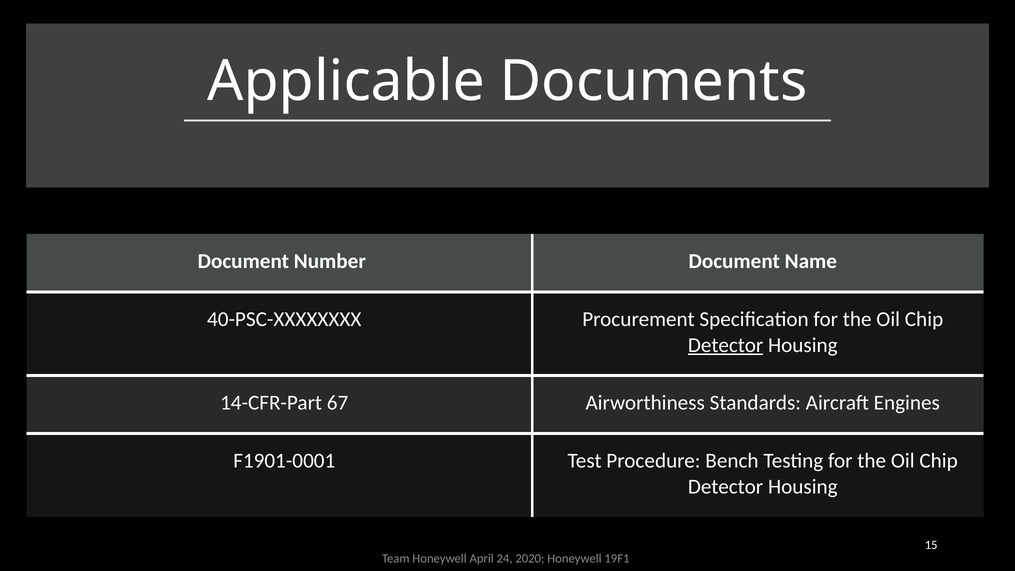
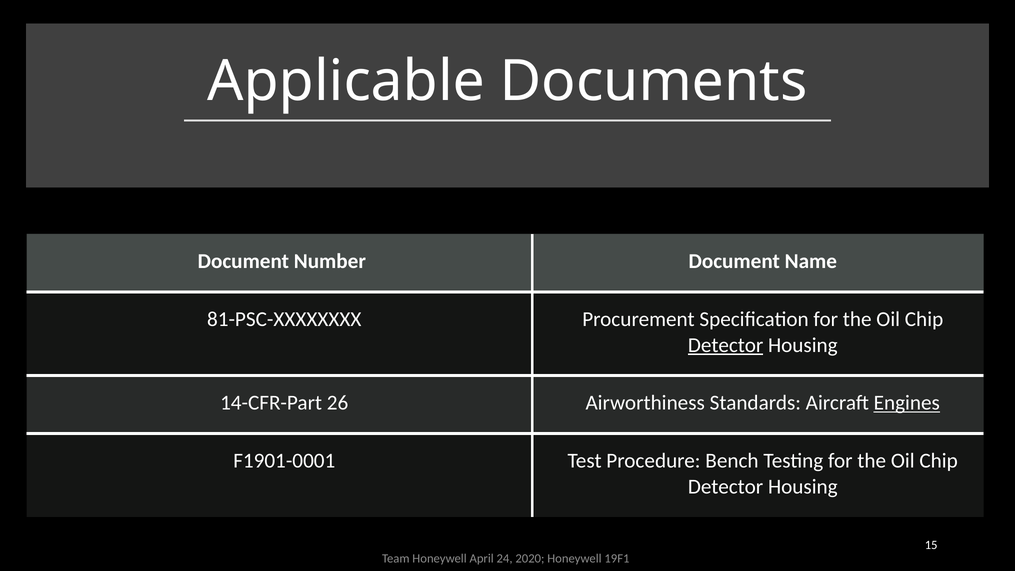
40-PSC-XXXXXXXX: 40-PSC-XXXXXXXX -> 81-PSC-XXXXXXXX
67: 67 -> 26
Engines underline: none -> present
